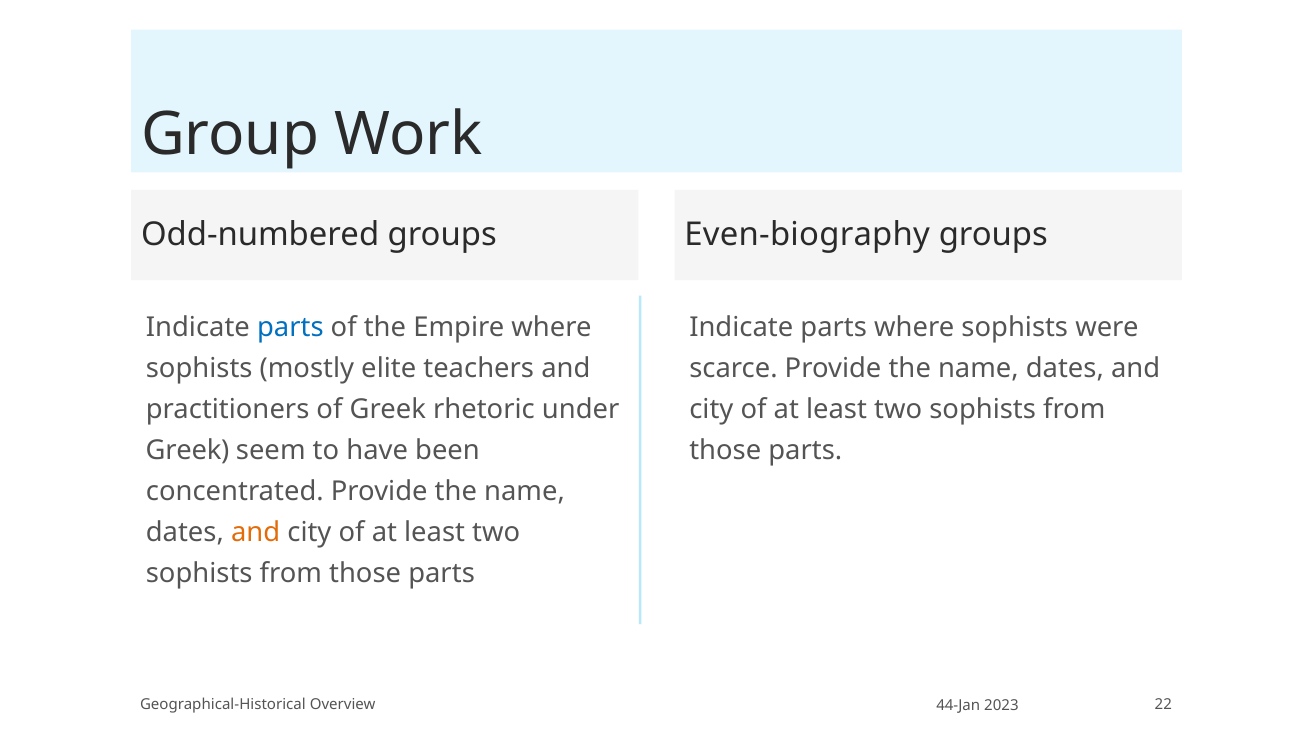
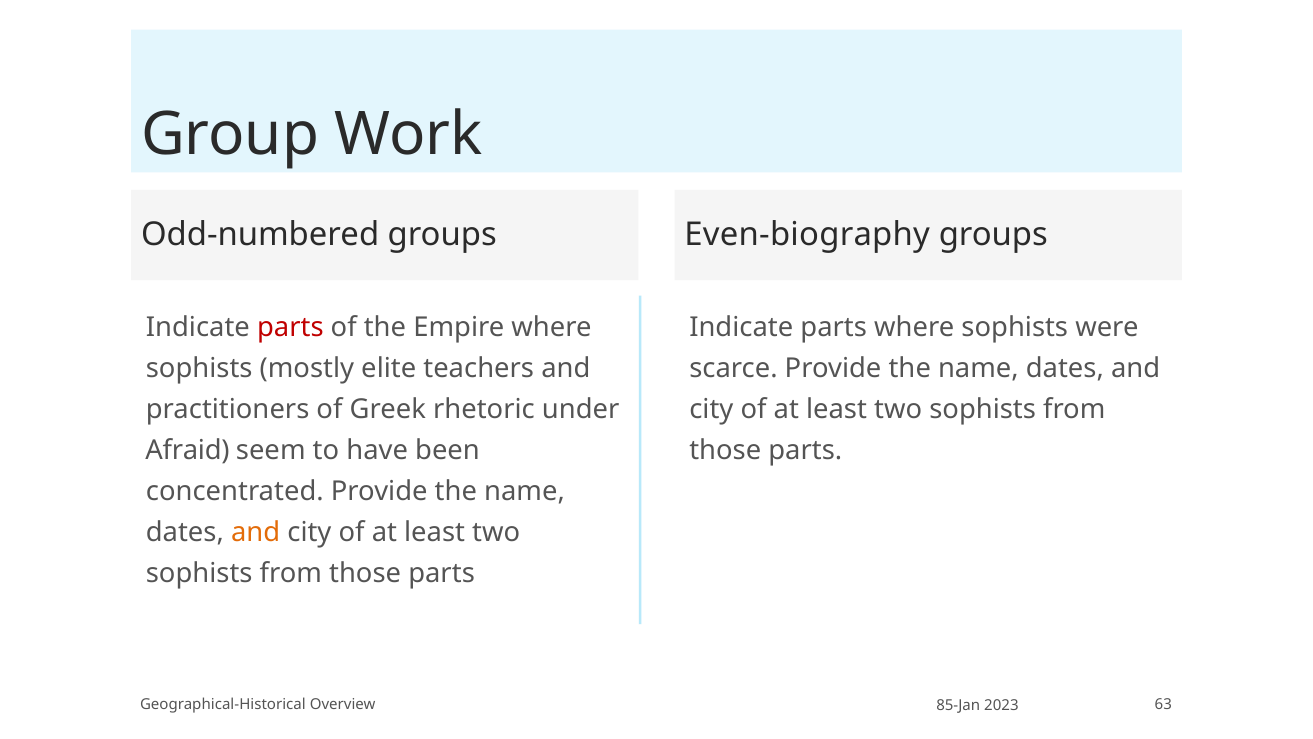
parts at (290, 327) colour: blue -> red
Greek at (188, 450): Greek -> Afraid
22: 22 -> 63
44-Jan: 44-Jan -> 85-Jan
